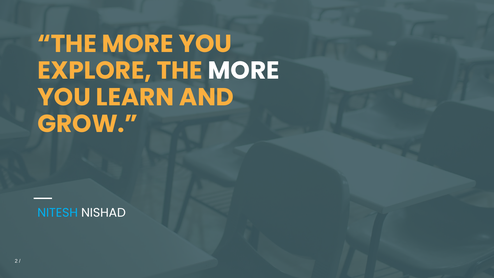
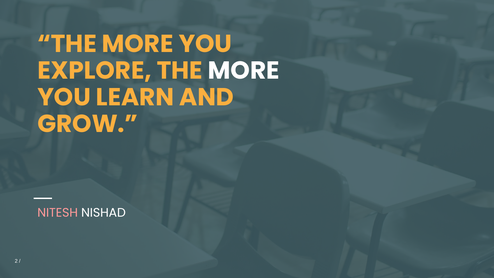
NITESH colour: light blue -> pink
